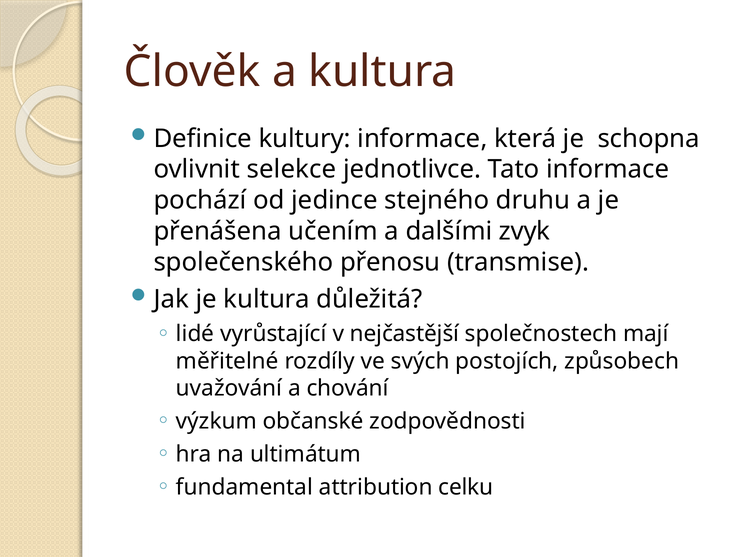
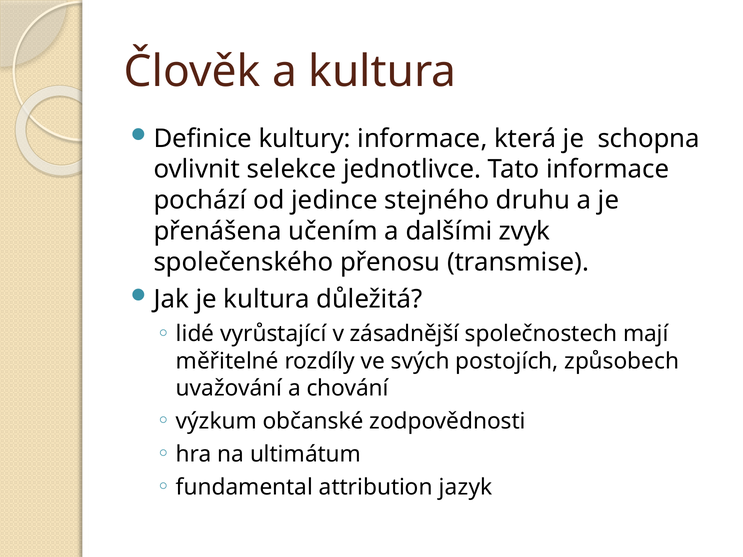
nejčastější: nejčastější -> zásadnější
celku: celku -> jazyk
